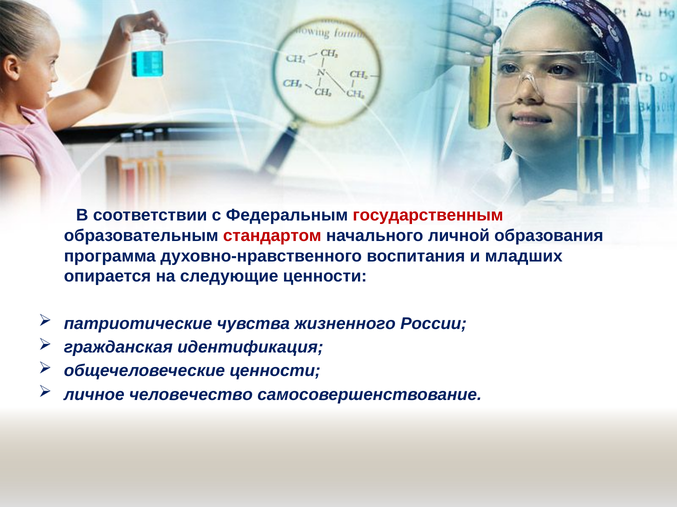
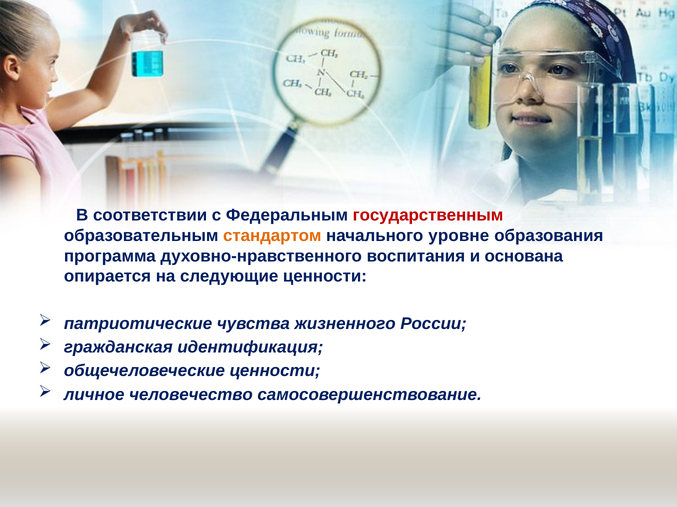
стандартом colour: red -> orange
личной: личной -> уровне
младших: младших -> основана
